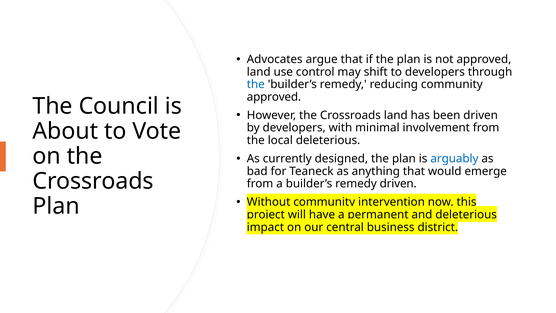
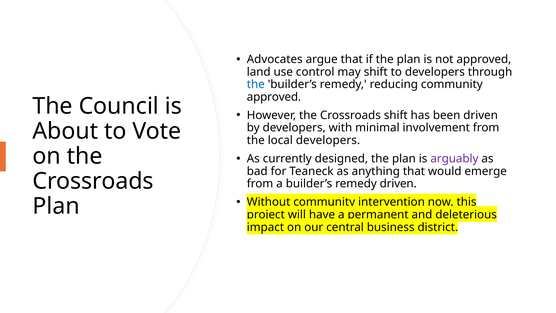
Crossroads land: land -> shift
local deleterious: deleterious -> developers
arguably colour: blue -> purple
